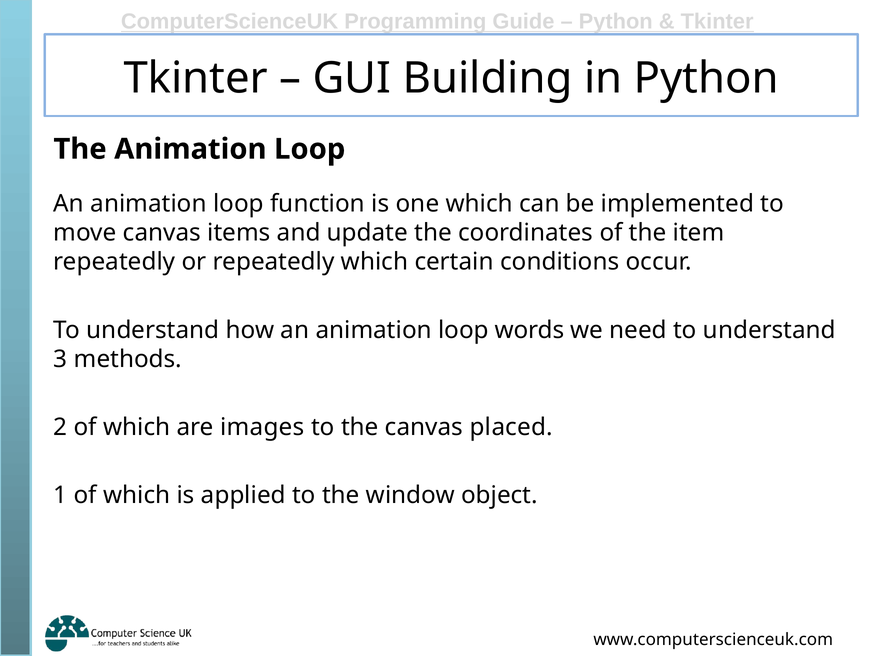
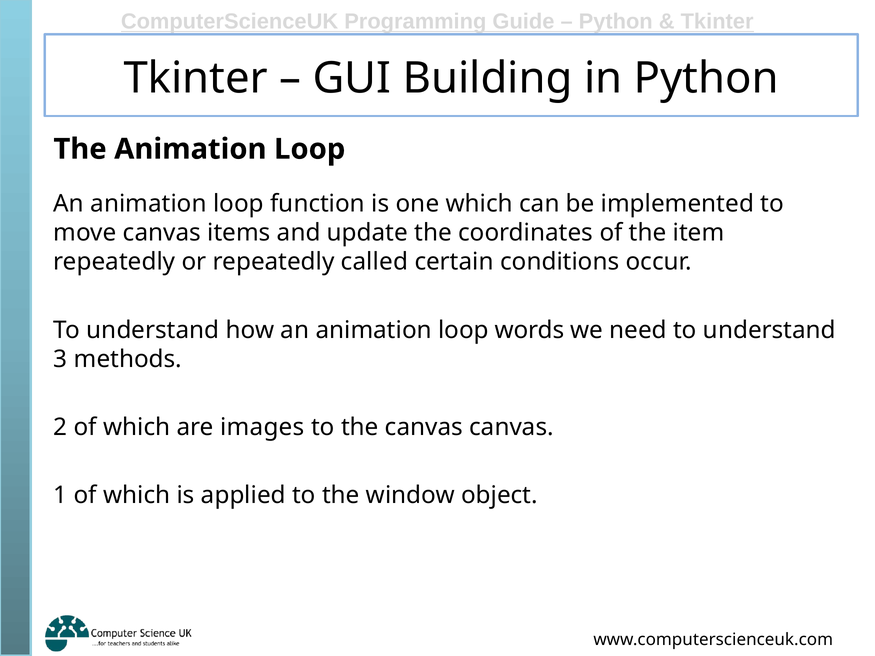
repeatedly which: which -> called
canvas placed: placed -> canvas
